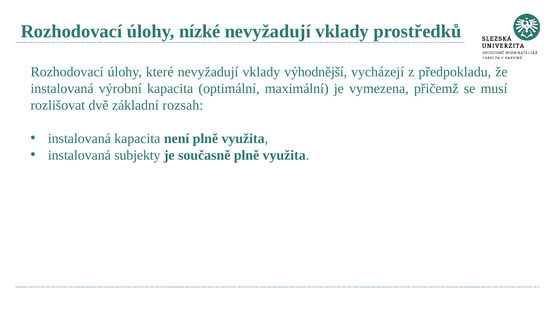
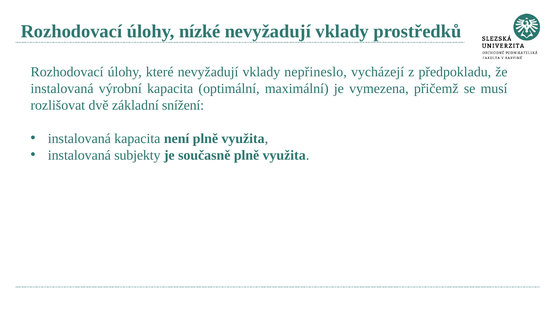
výhodnější: výhodnější -> nepřineslo
rozsah: rozsah -> snížení
